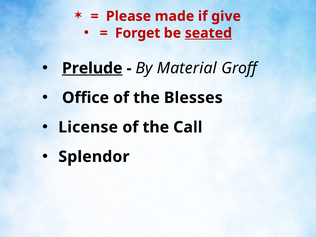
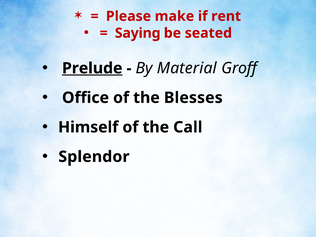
made: made -> make
give: give -> rent
Forget: Forget -> Saying
seated underline: present -> none
License: License -> Himself
